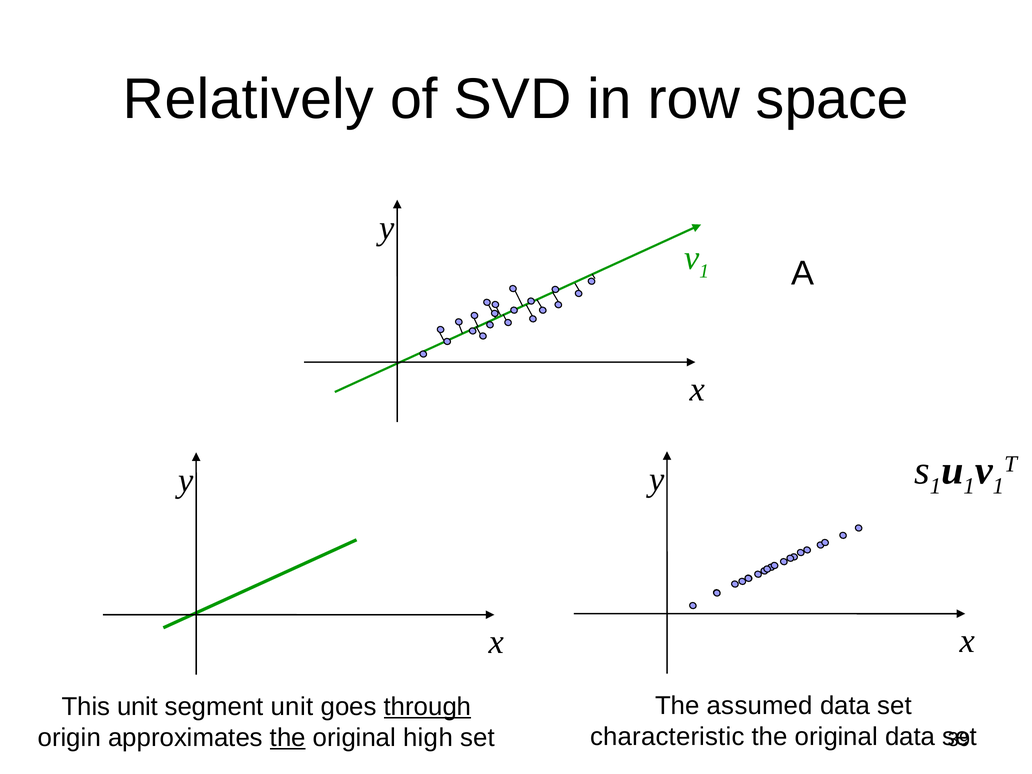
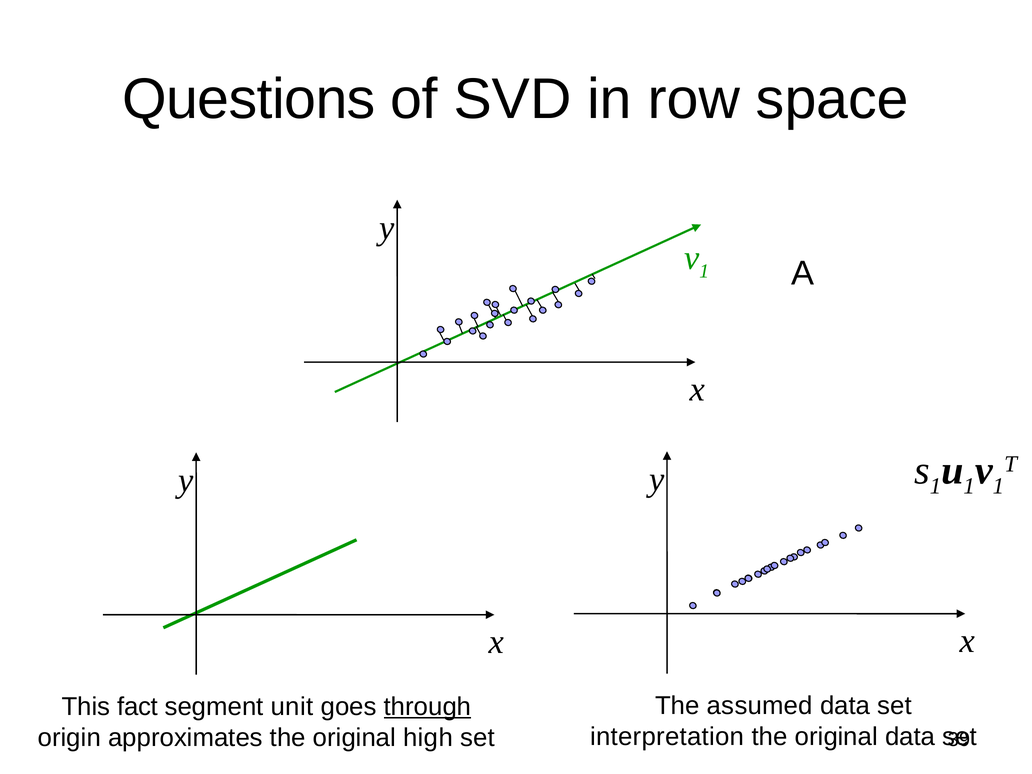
Relatively: Relatively -> Questions
This unit: unit -> fact
characteristic: characteristic -> interpretation
the at (288, 738) underline: present -> none
